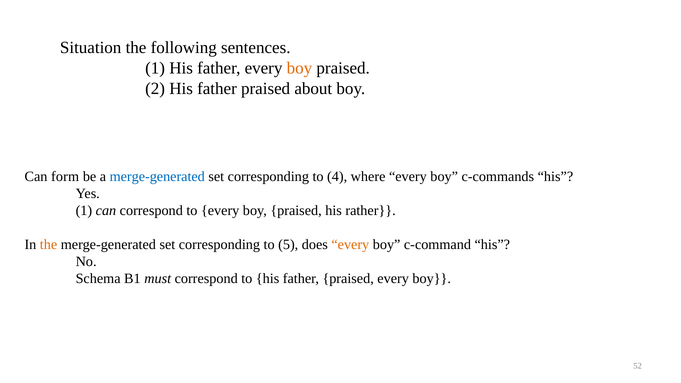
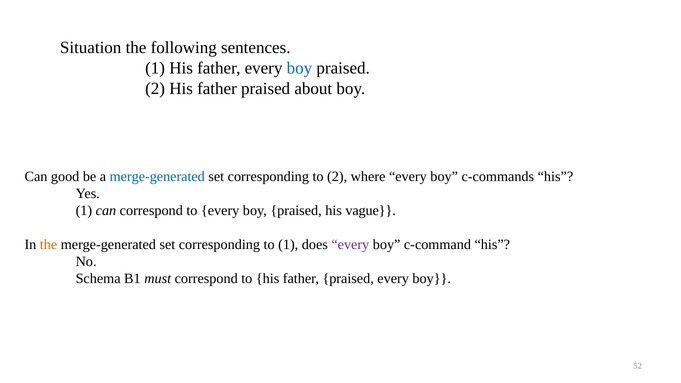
boy at (299, 68) colour: orange -> blue
form: form -> good
to 4: 4 -> 2
rather: rather -> vague
to 5: 5 -> 1
every at (350, 244) colour: orange -> purple
